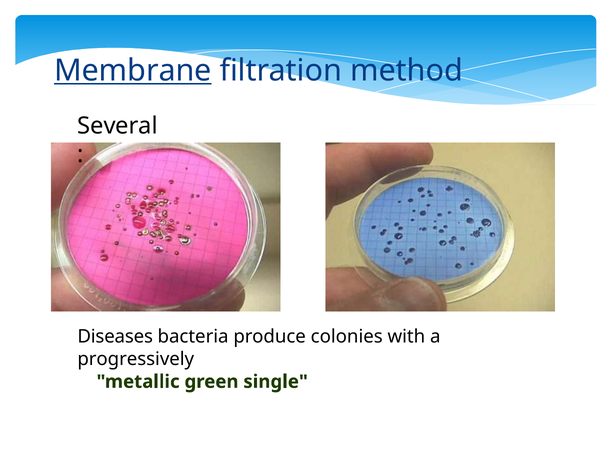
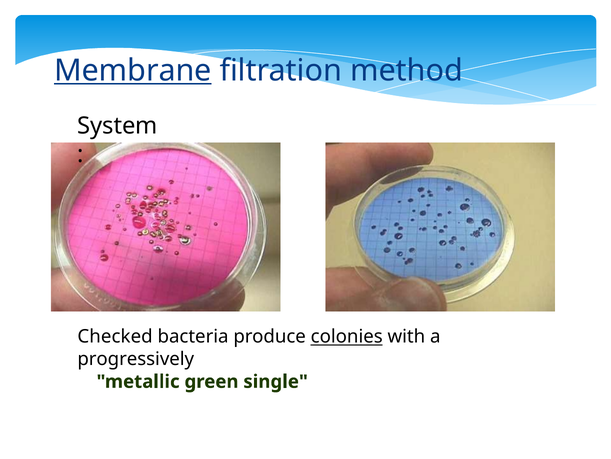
Several: Several -> System
Diseases: Diseases -> Checked
colonies underline: none -> present
